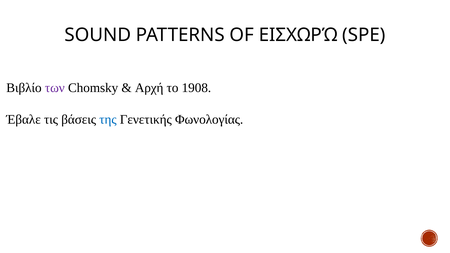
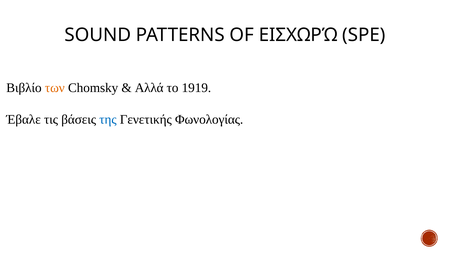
των colour: purple -> orange
Αρχή: Αρχή -> Αλλά
1908: 1908 -> 1919
